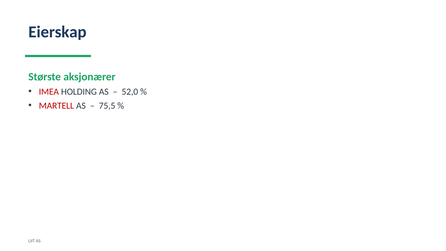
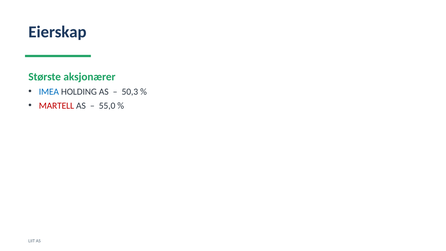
IMEA colour: red -> blue
52,0: 52,0 -> 50,3
75,5: 75,5 -> 55,0
